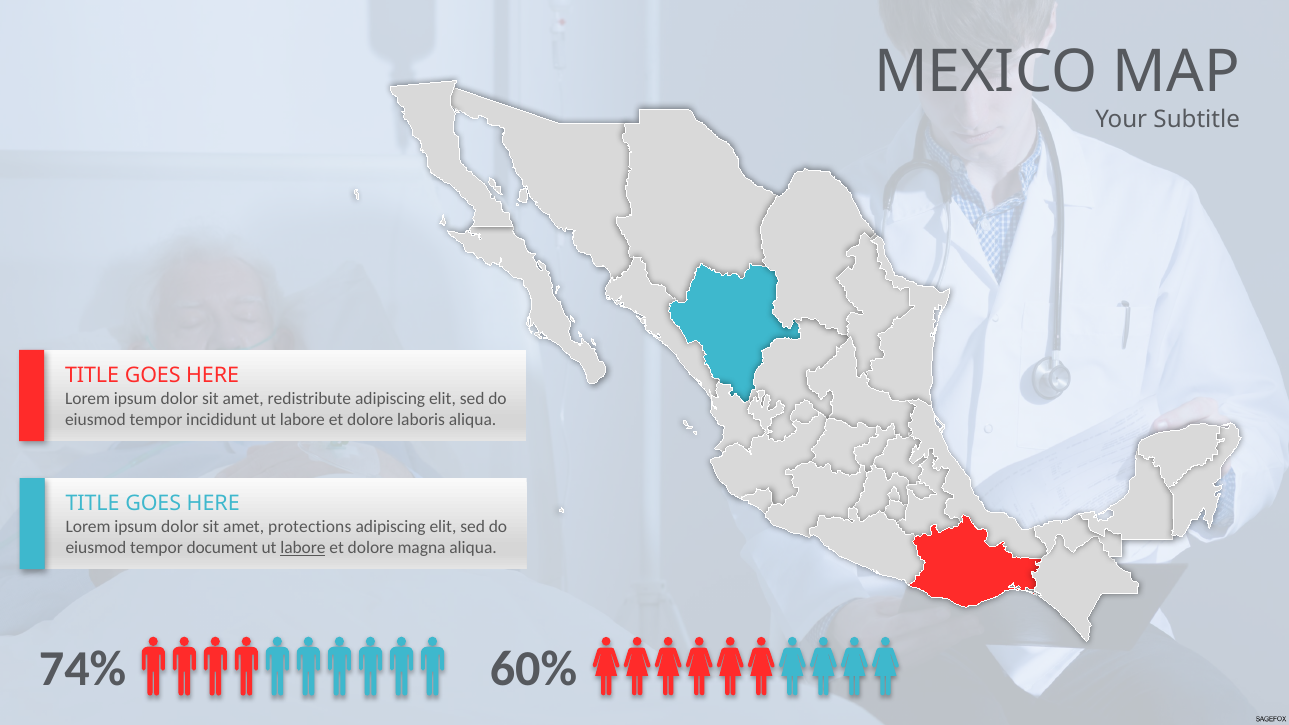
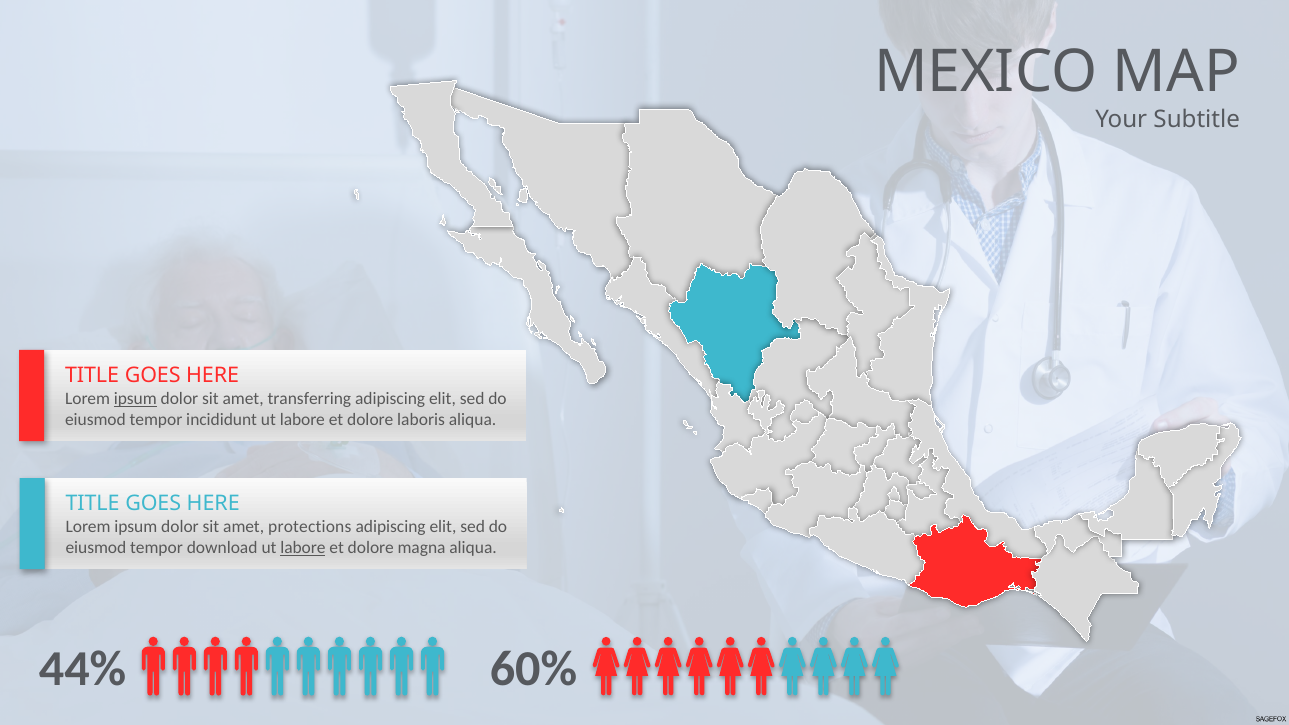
ipsum at (135, 399) underline: none -> present
redistribute: redistribute -> transferring
document: document -> download
74%: 74% -> 44%
